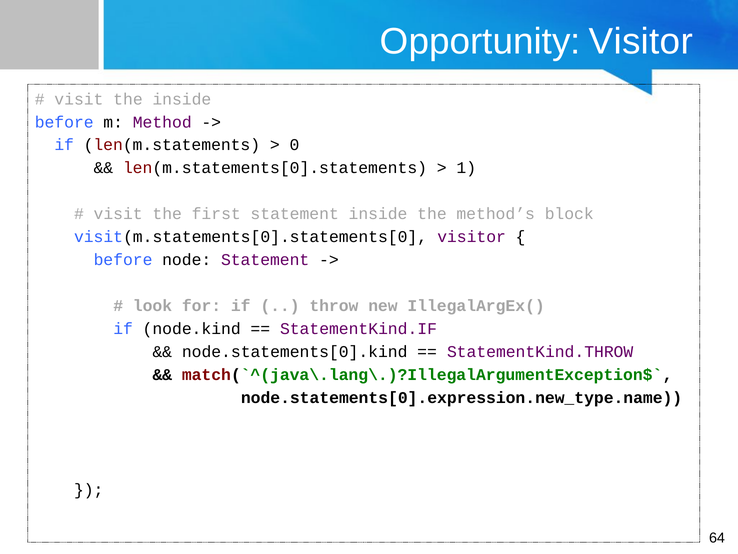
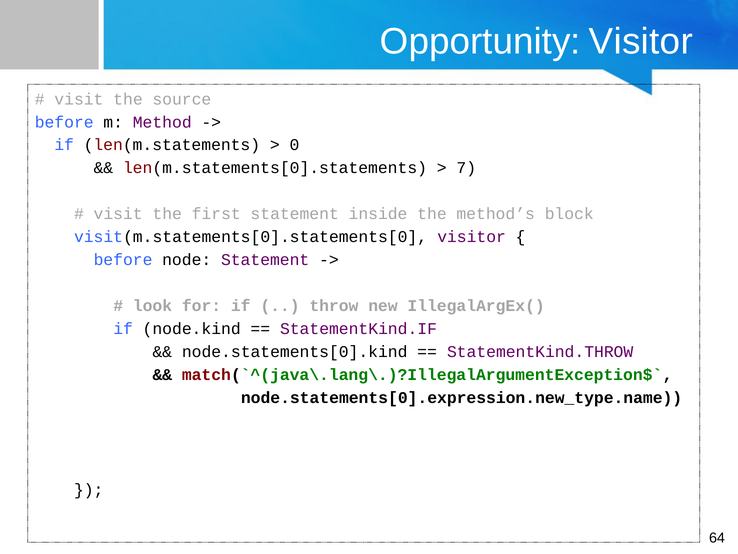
the inside: inside -> source
1: 1 -> 7
